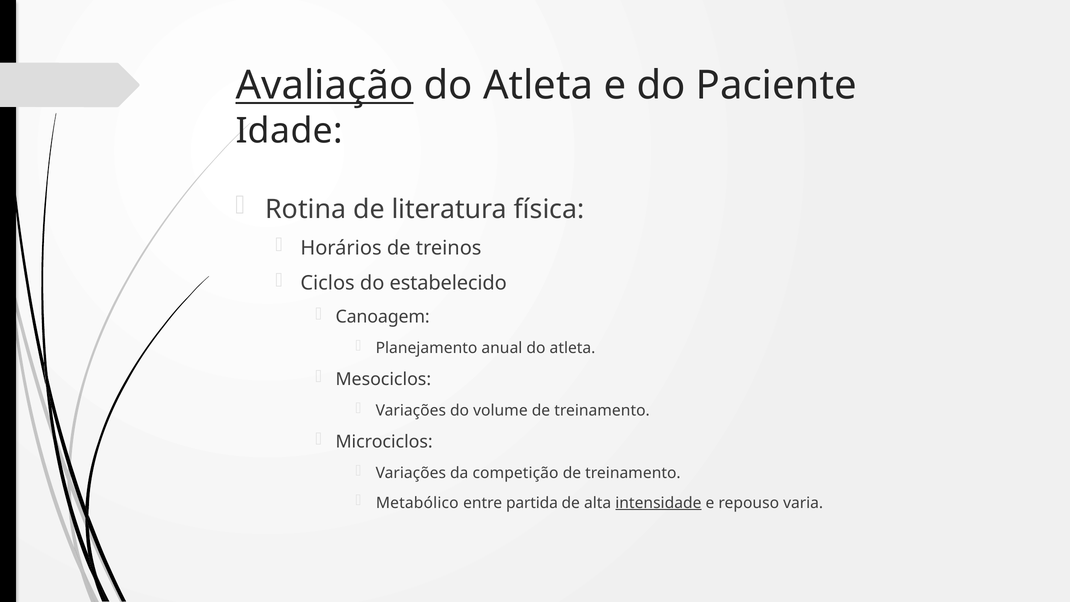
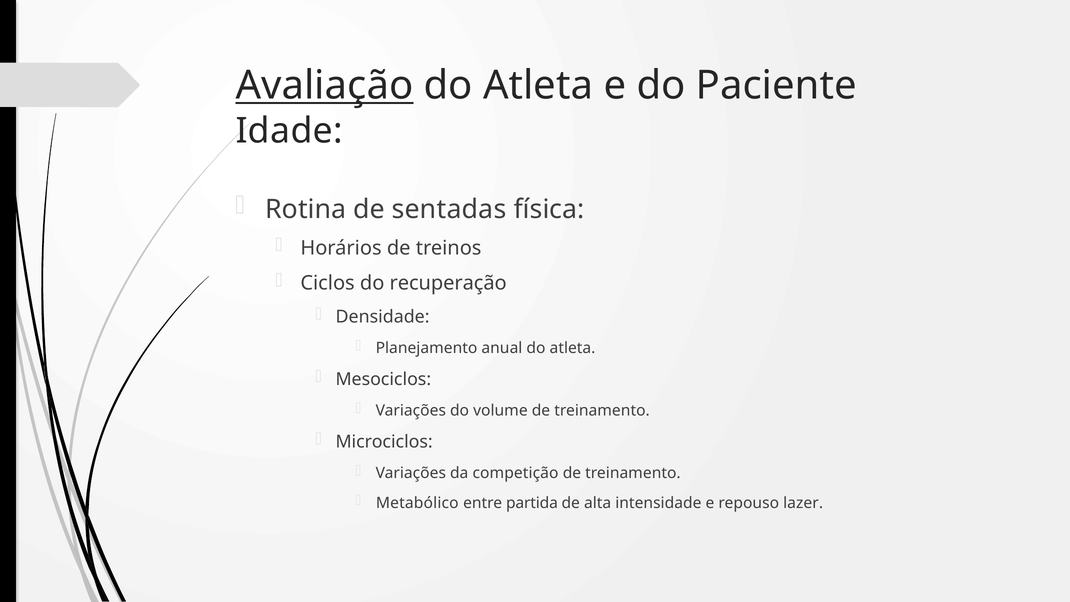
literatura: literatura -> sentadas
estabelecido: estabelecido -> recuperação
Canoagem: Canoagem -> Densidade
intensidade underline: present -> none
varia: varia -> lazer
